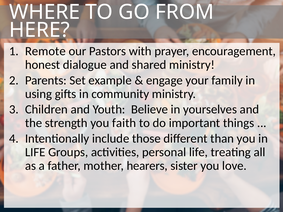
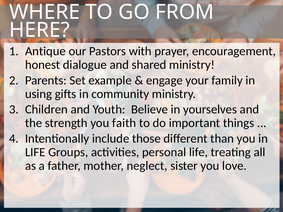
Remote: Remote -> Antique
hearers: hearers -> neglect
